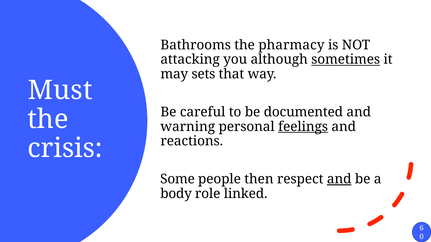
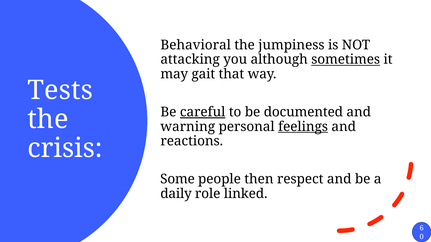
Bathrooms: Bathrooms -> Behavioral
pharmacy: pharmacy -> jumpiness
sets: sets -> gait
Must: Must -> Tests
careful underline: none -> present
and at (339, 179) underline: present -> none
body: body -> daily
